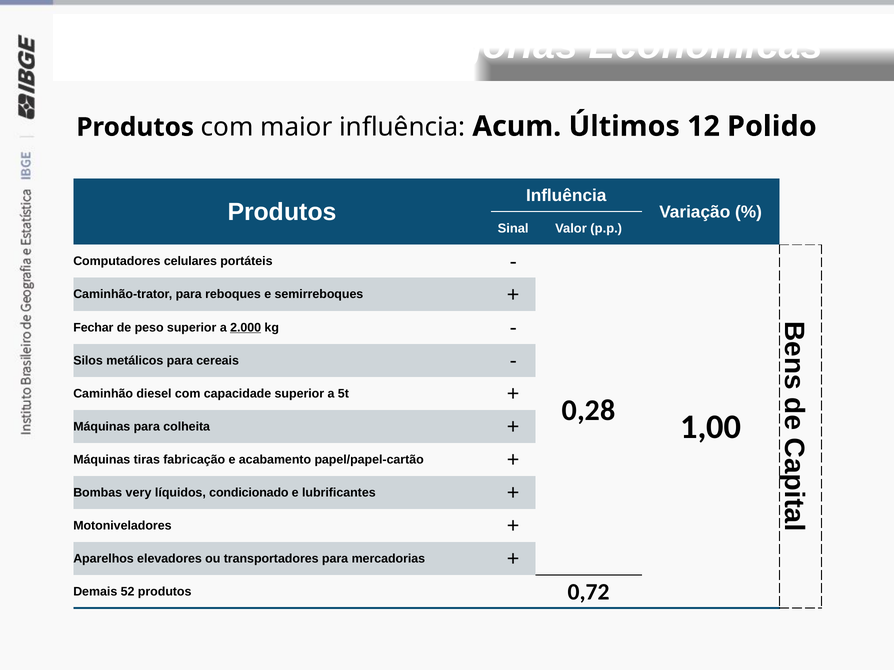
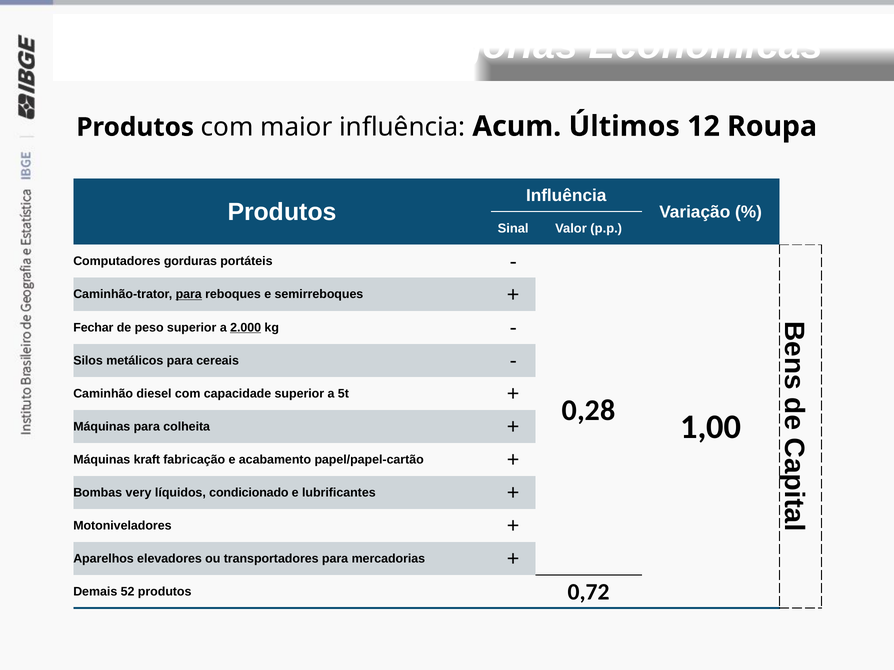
Polido: Polido -> Roupa
celulares: celulares -> gorduras
para at (189, 295) underline: none -> present
tiras: tiras -> kraft
